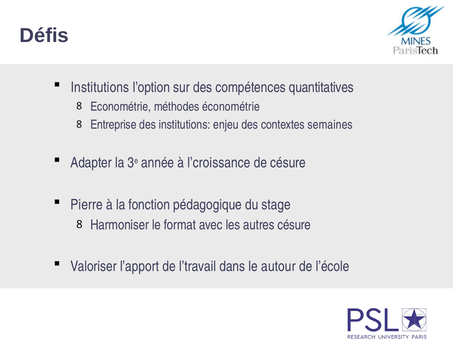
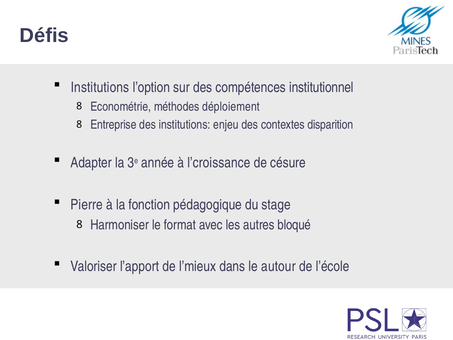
quantitatives: quantitatives -> institutionnel
économétrie: économétrie -> déploiement
semaines: semaines -> disparition
autres césure: césure -> bloqué
l’travail: l’travail -> l’mieux
